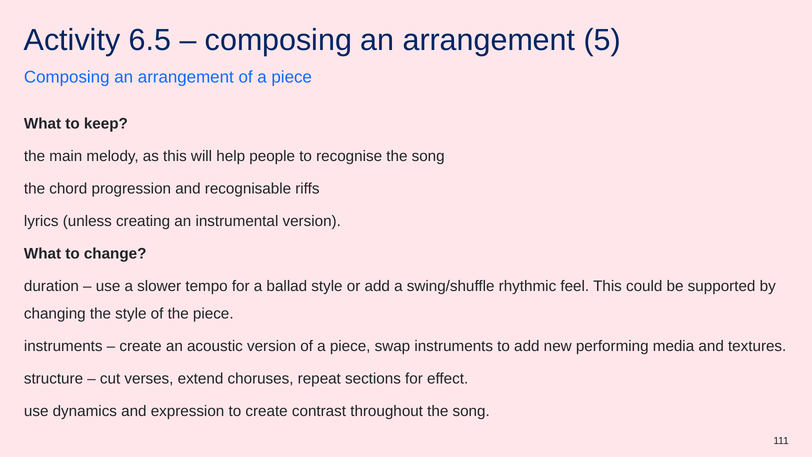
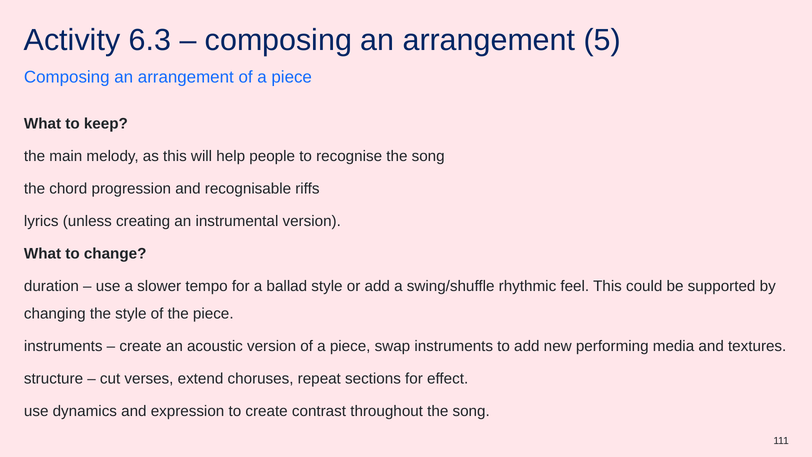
6.5: 6.5 -> 6.3
